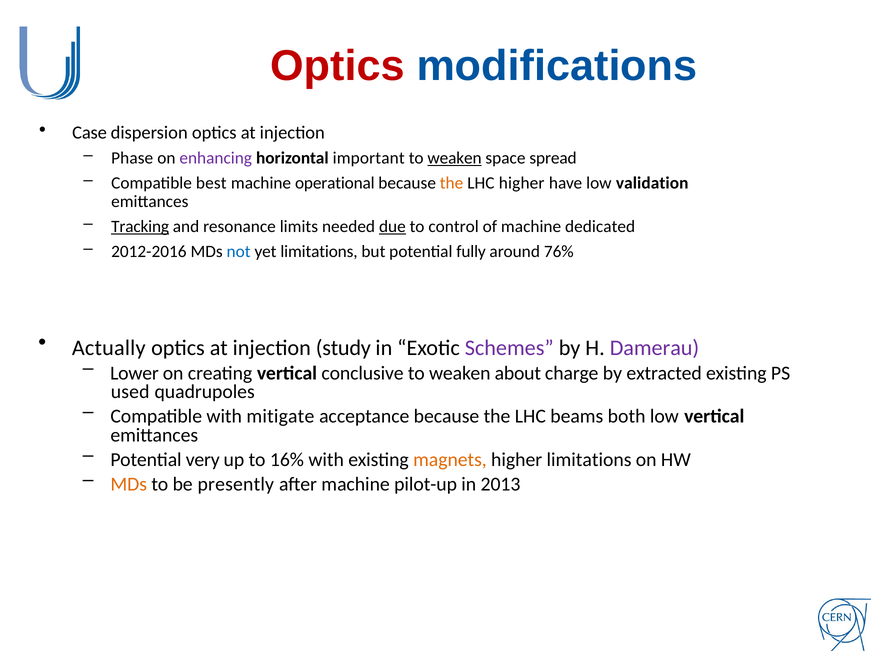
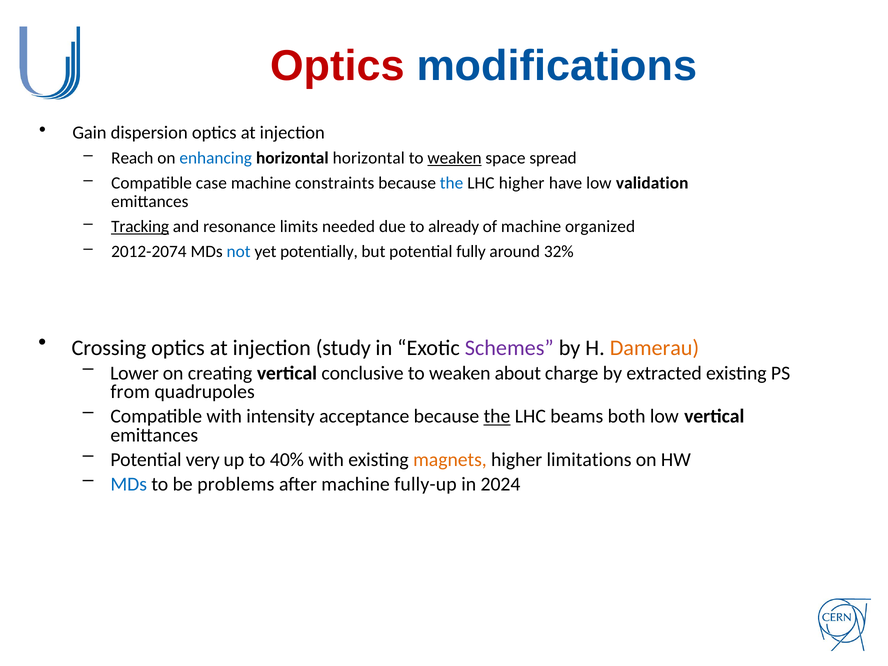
Case: Case -> Gain
Phase: Phase -> Reach
enhancing colour: purple -> blue
horizontal important: important -> horizontal
best: best -> case
operational: operational -> constraints
the at (452, 183) colour: orange -> blue
due underline: present -> none
control: control -> already
dedicated: dedicated -> organized
2012-2016: 2012-2016 -> 2012-2074
yet limitations: limitations -> potentially
76%: 76% -> 32%
Actually: Actually -> Crossing
Damerau colour: purple -> orange
used: used -> from
mitigate: mitigate -> intensity
the at (497, 416) underline: none -> present
16%: 16% -> 40%
MDs at (129, 484) colour: orange -> blue
presently: presently -> problems
pilot-up: pilot-up -> fully-up
2013: 2013 -> 2024
